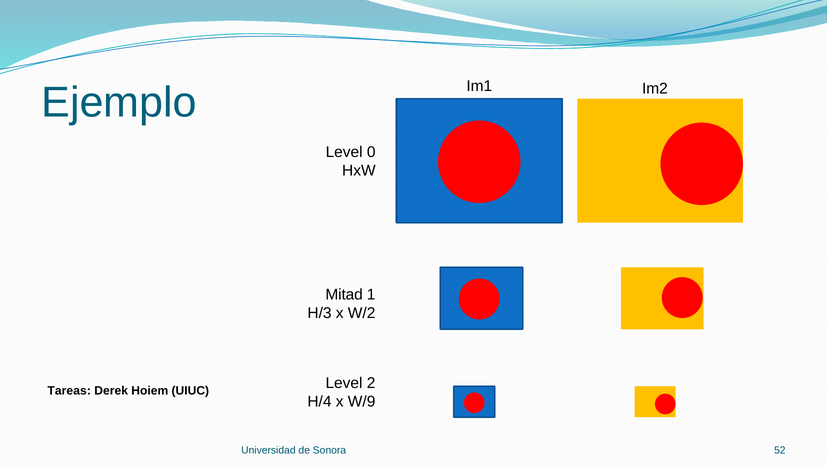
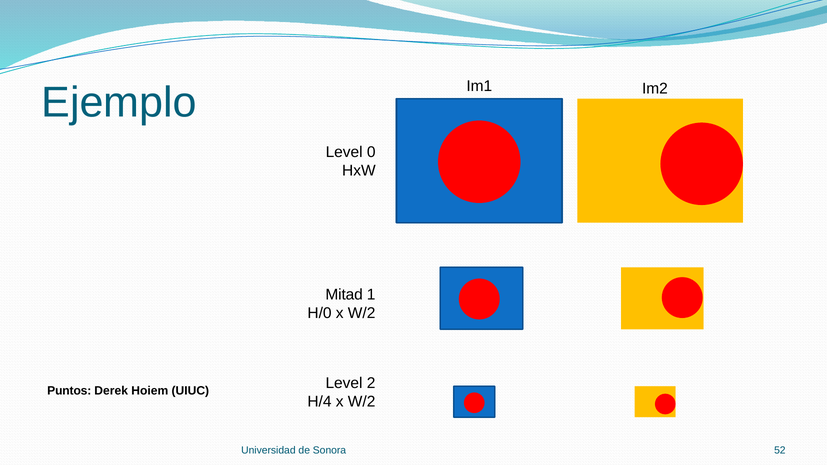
H/3: H/3 -> H/0
Tareas: Tareas -> Puntos
H/4 x W/9: W/9 -> W/2
